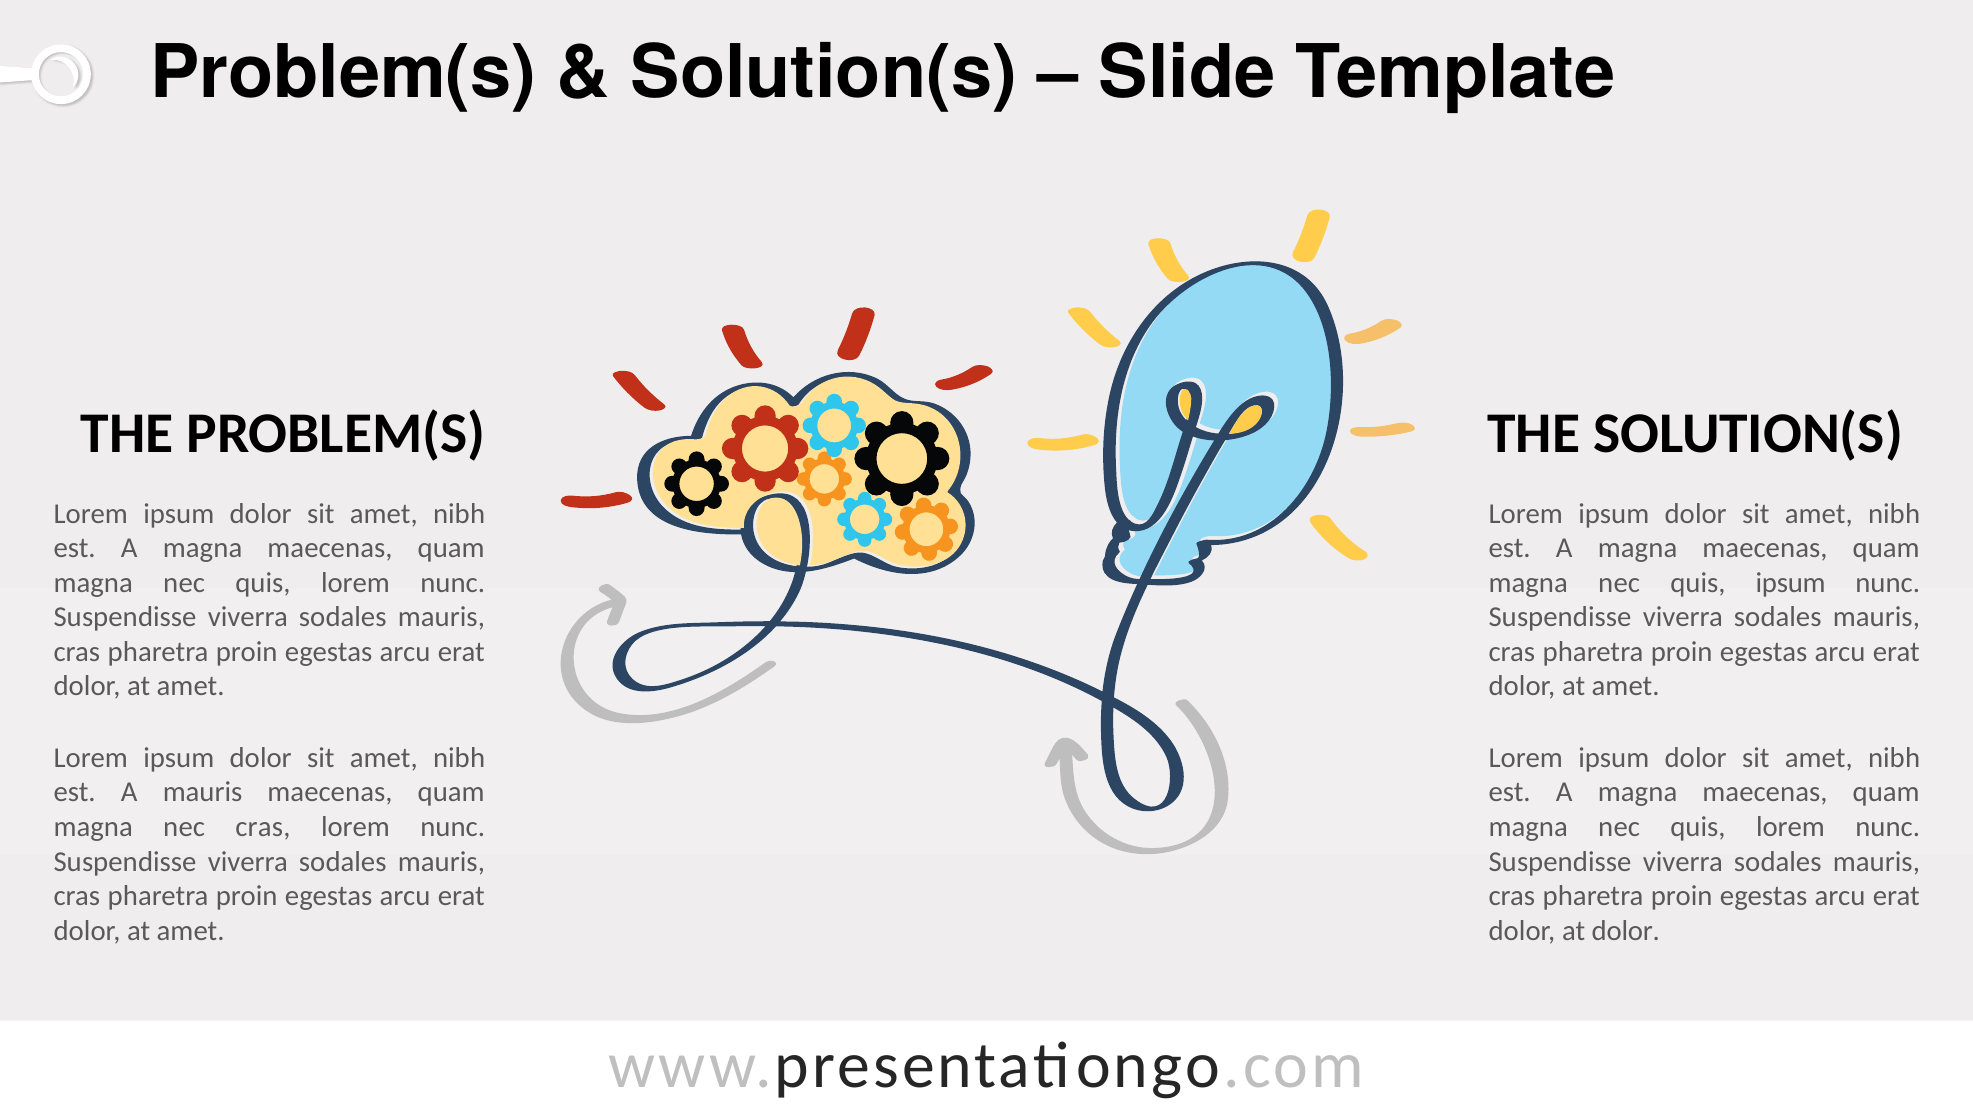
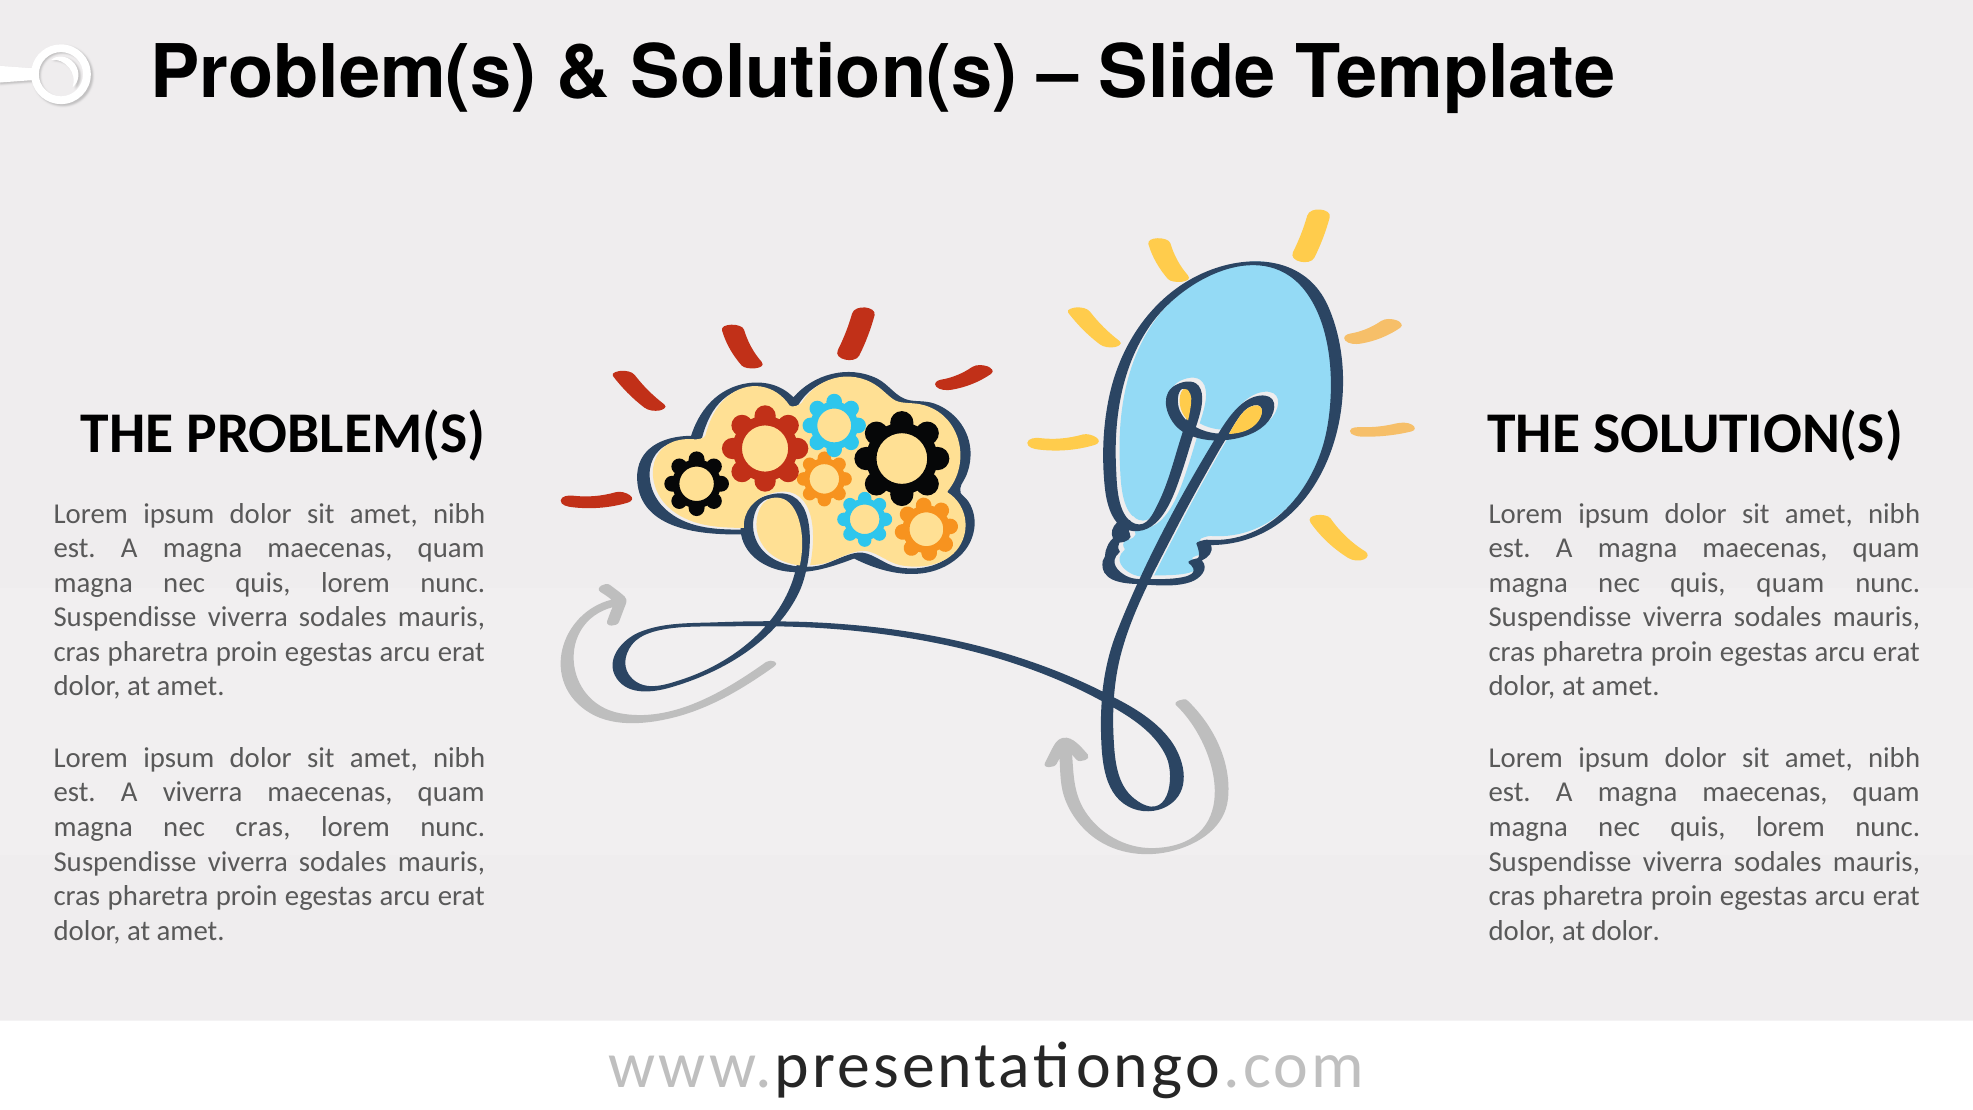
quis ipsum: ipsum -> quam
A mauris: mauris -> viverra
